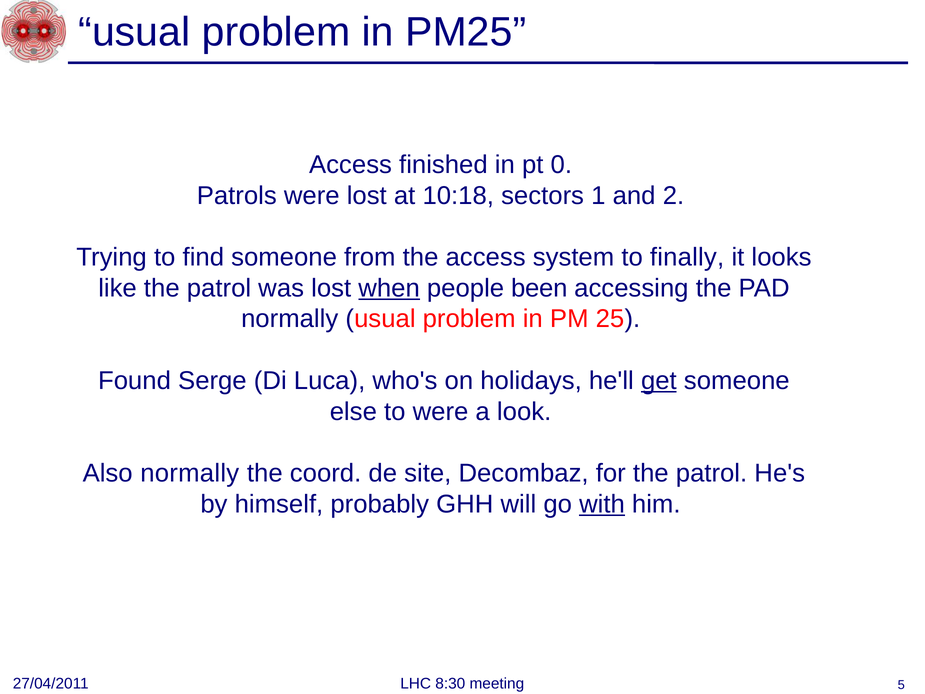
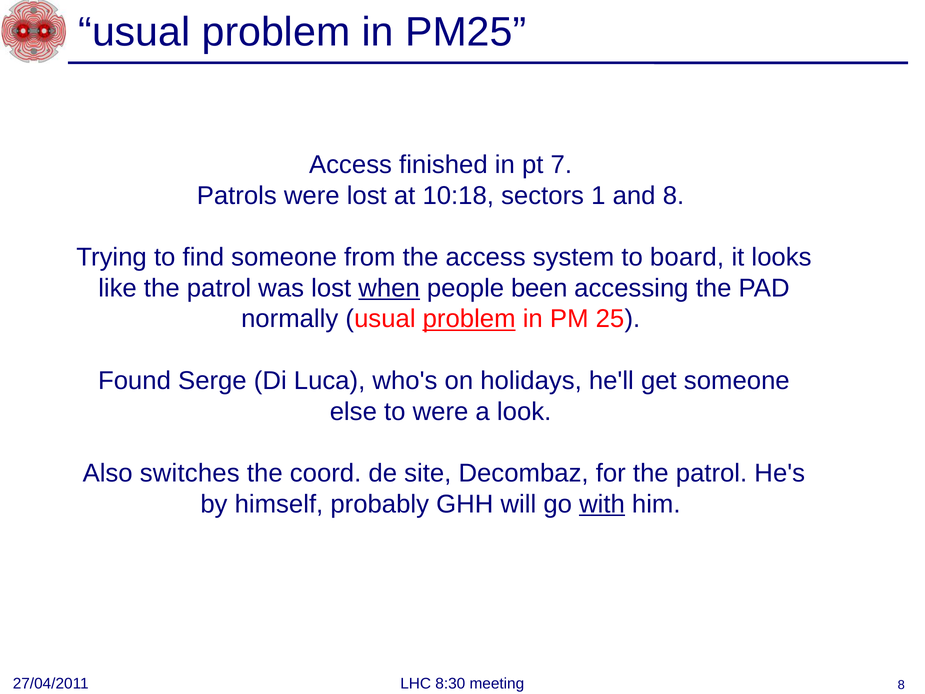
0: 0 -> 7
and 2: 2 -> 8
finally: finally -> board
problem at (469, 319) underline: none -> present
get underline: present -> none
Also normally: normally -> switches
meeting 5: 5 -> 8
